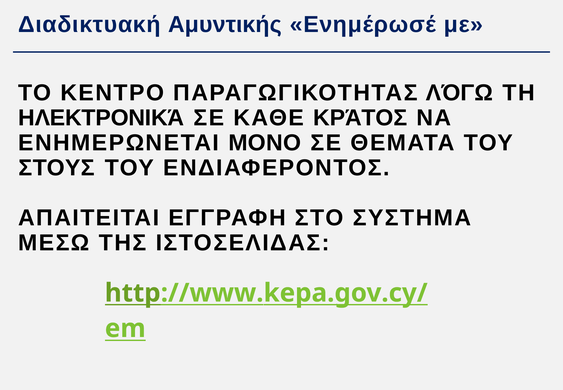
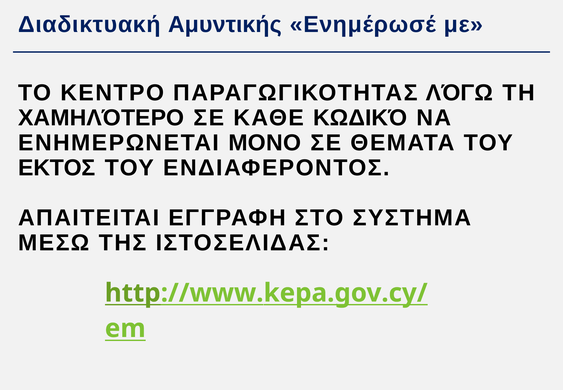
ΗΛΕΚΤΡΟΝΙΚΆ: ΗΛΕΚΤΡΟΝΙΚΆ -> ΧΑΜΗΛΌΤΕΡΟ
ΚΡΆΤΟΣ: ΚΡΆΤΟΣ -> ΚΩΔΙΚΌ
ΣΤΟΥΣ: ΣΤΟΥΣ -> ΕΚΤΟΣ
